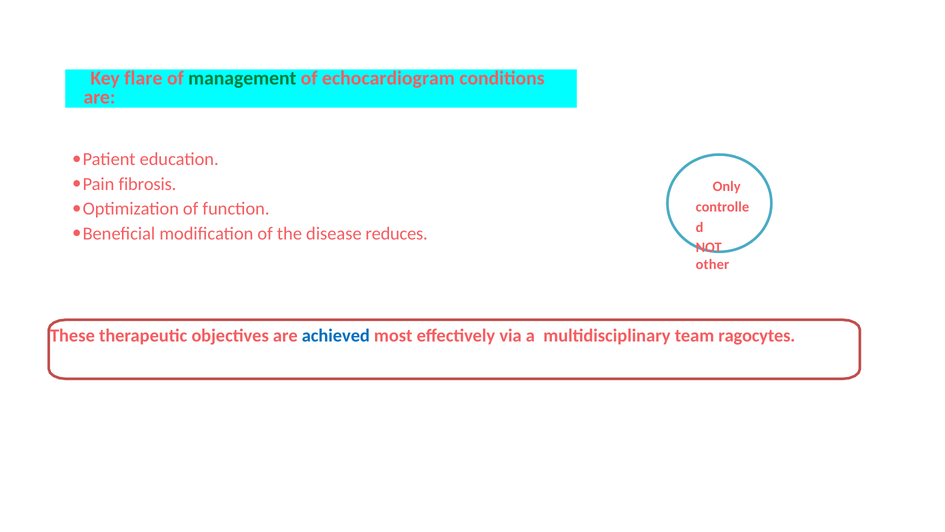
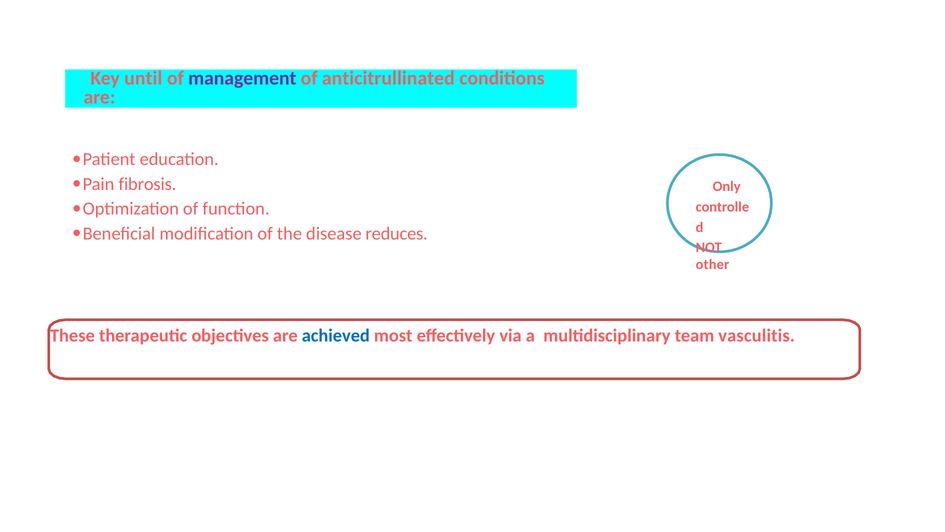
flare: flare -> until
management colour: green -> purple
echocardiogram: echocardiogram -> anticitrullinated
ragocytes: ragocytes -> vasculitis
